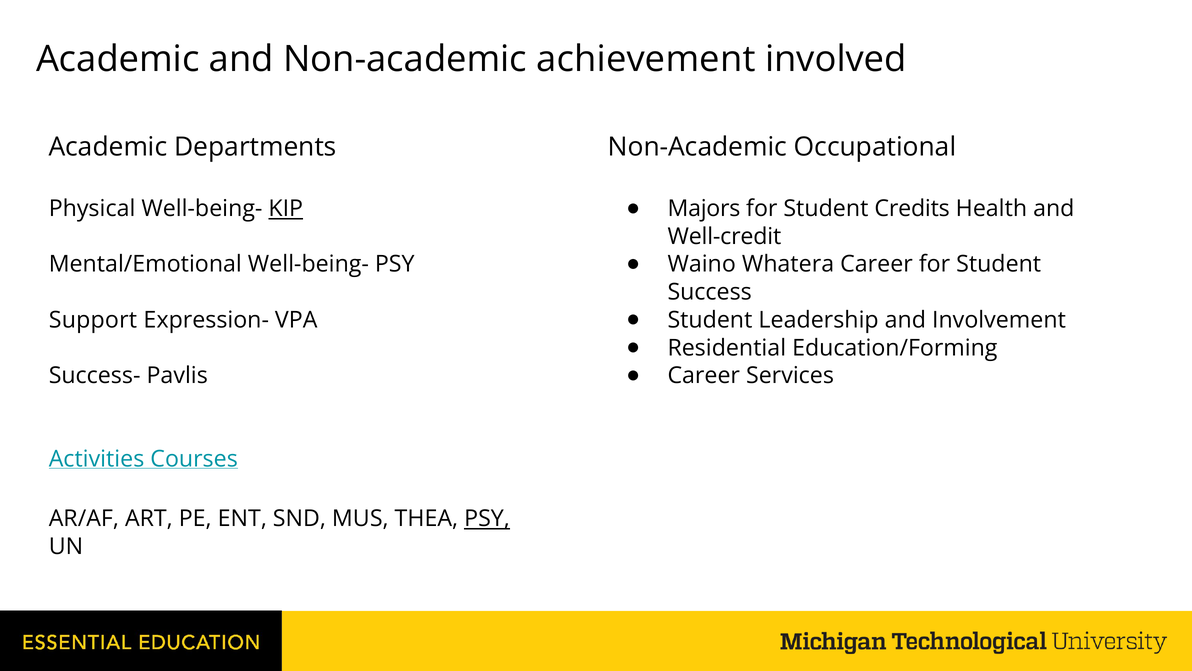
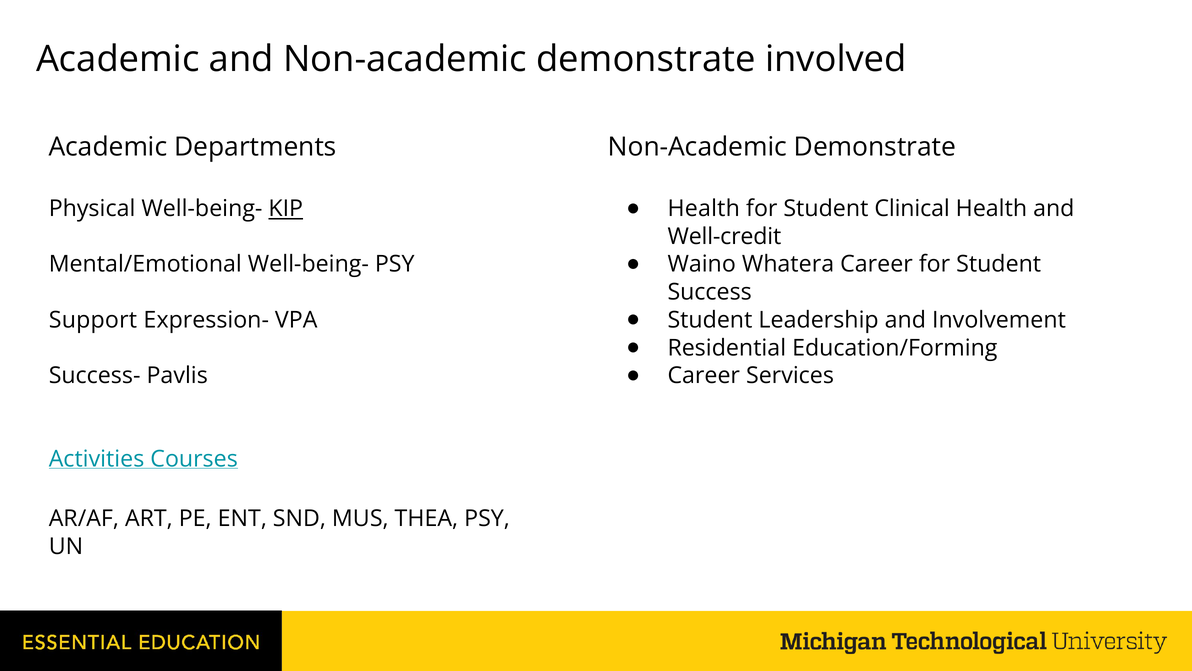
and Non-academic achievement: achievement -> demonstrate
Occupational at (875, 147): Occupational -> Demonstrate
Majors at (704, 208): Majors -> Health
Credits: Credits -> Clinical
PSY at (487, 518) underline: present -> none
